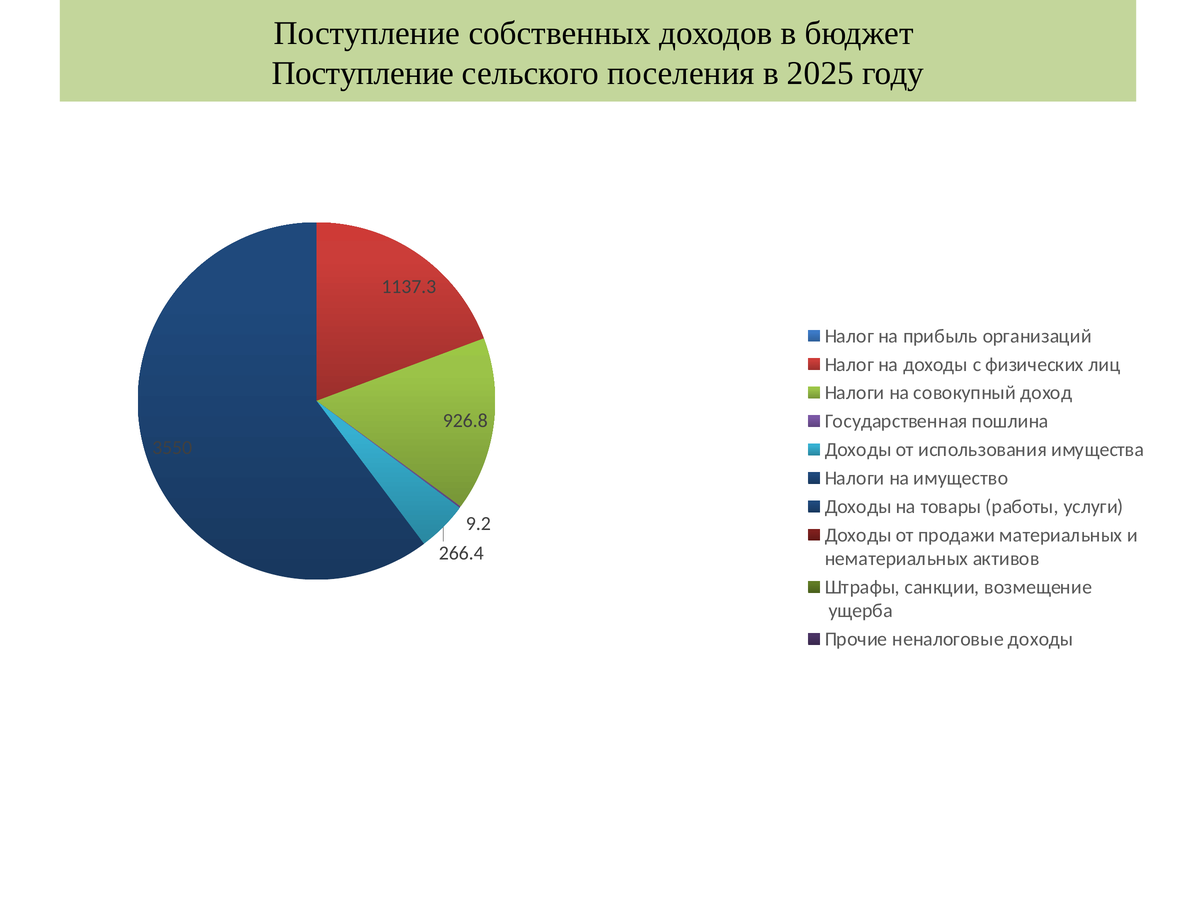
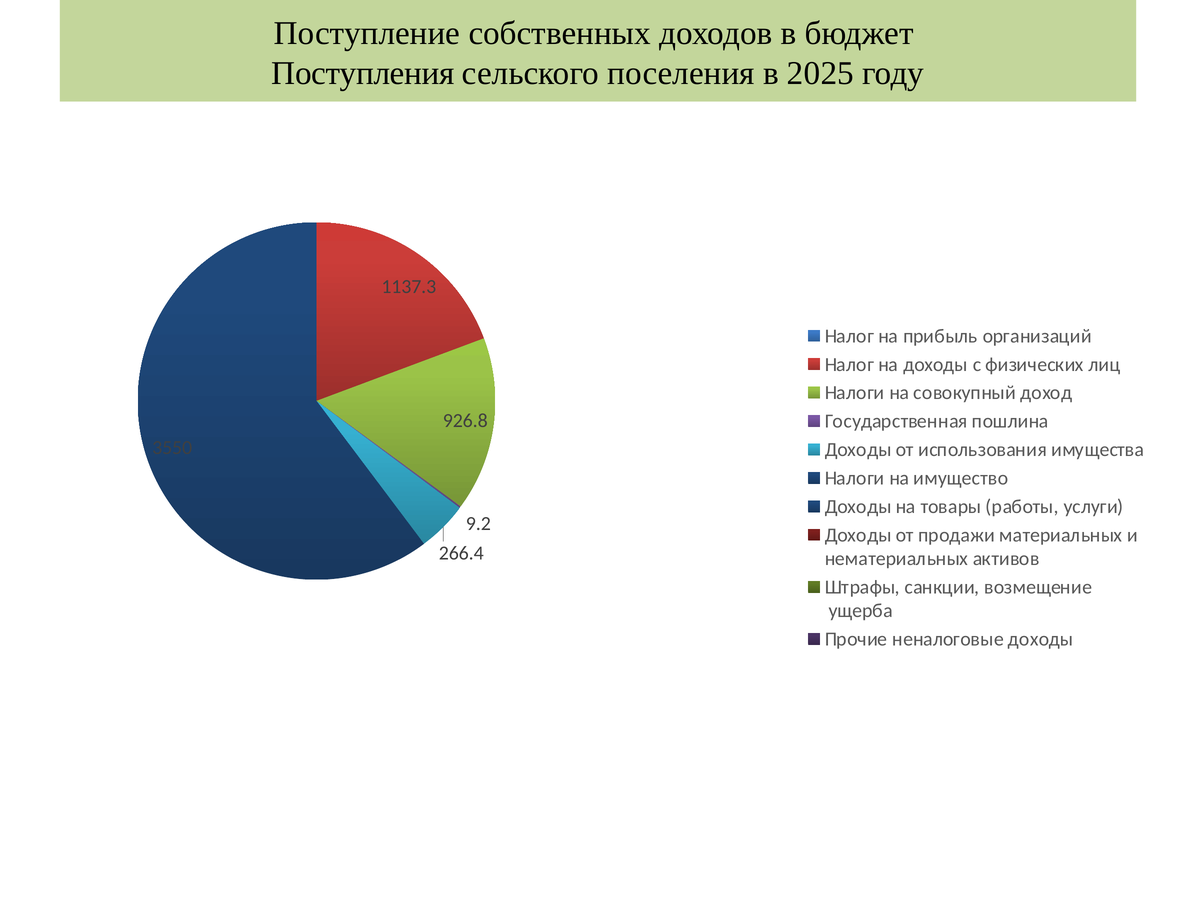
Поступление at (363, 73): Поступление -> Поступления
